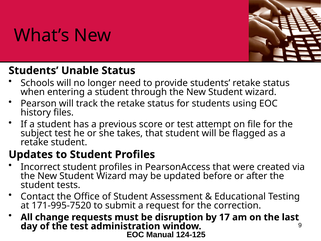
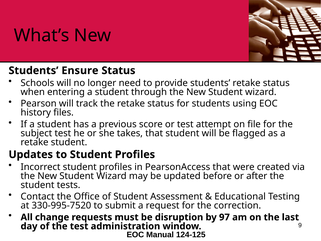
Unable: Unable -> Ensure
171-995-7520: 171-995-7520 -> 330-995-7520
17: 17 -> 97
